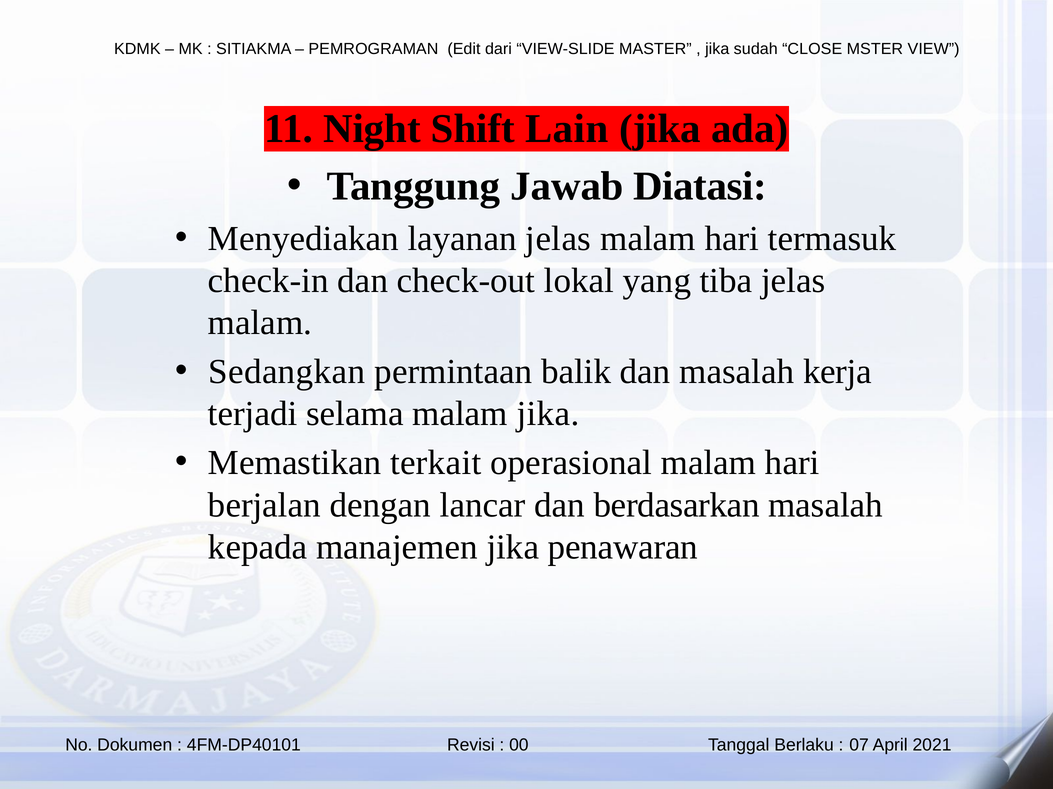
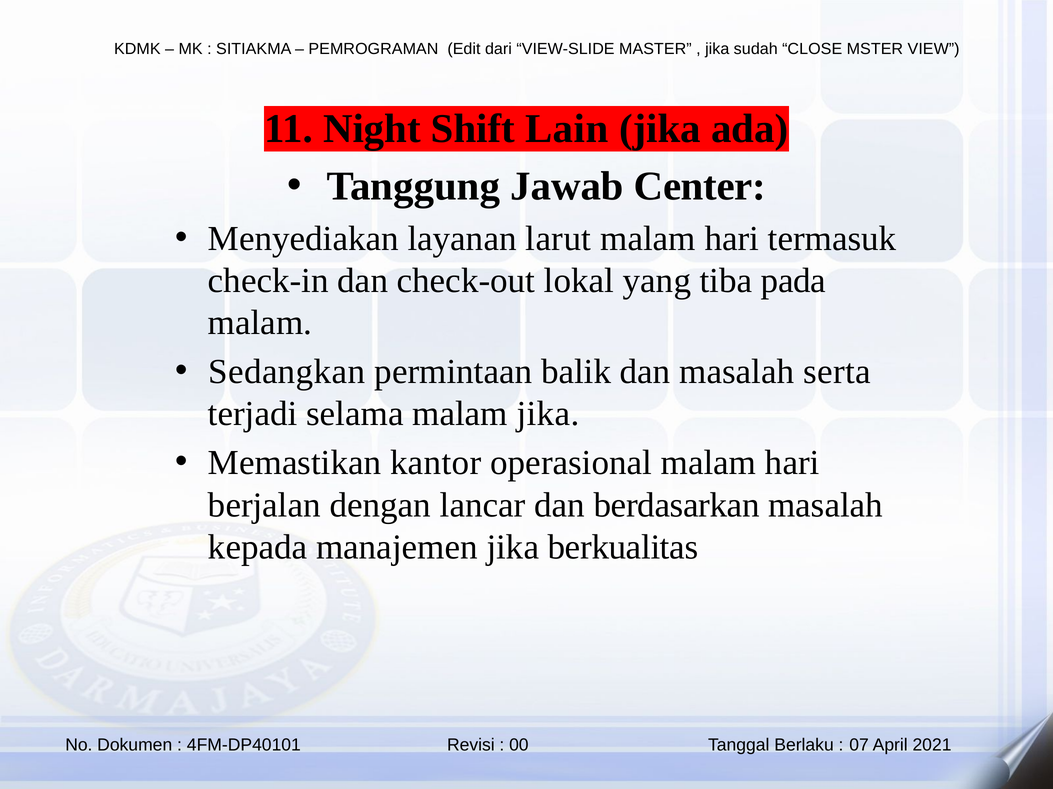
Diatasi: Diatasi -> Center
layanan jelas: jelas -> larut
tiba jelas: jelas -> pada
kerja: kerja -> serta
terkait: terkait -> kantor
penawaran: penawaran -> berkualitas
